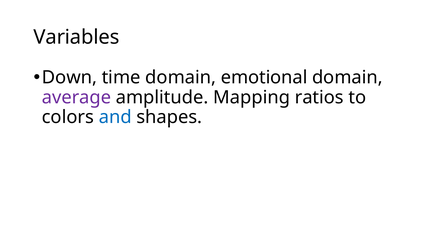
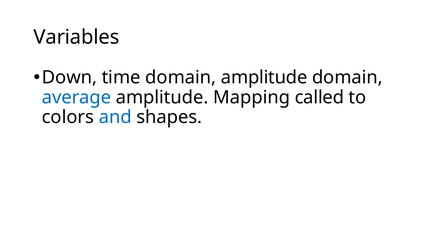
domain emotional: emotional -> amplitude
average colour: purple -> blue
ratios: ratios -> called
